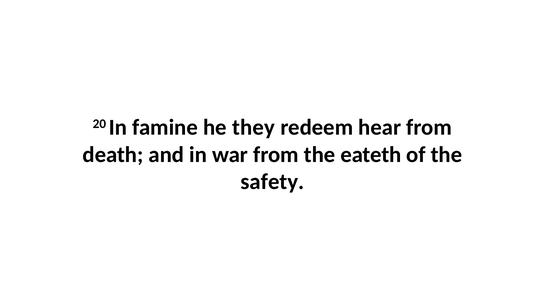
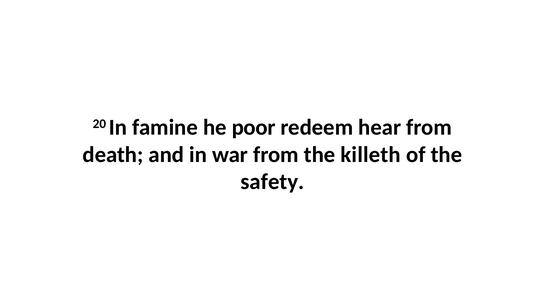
they: they -> poor
eateth: eateth -> killeth
